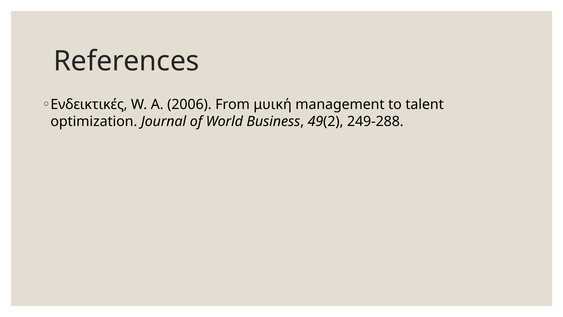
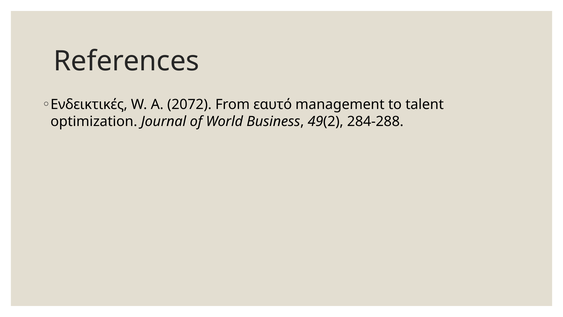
2006: 2006 -> 2072
μυική: μυική -> εαυτό
249-288: 249-288 -> 284-288
